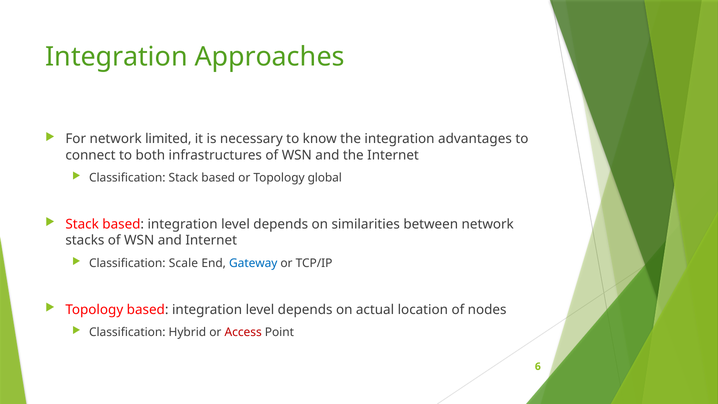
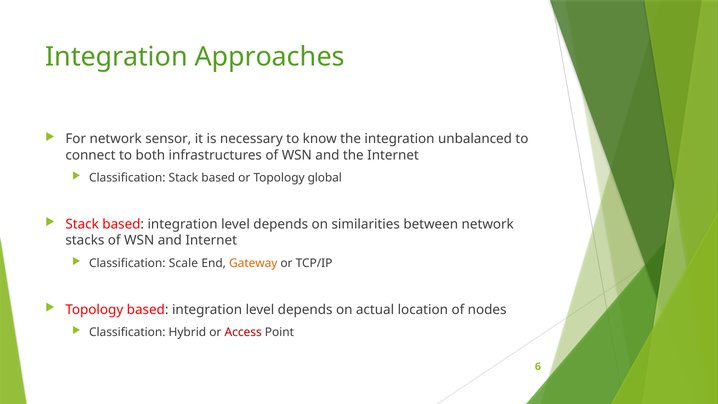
limited: limited -> sensor
advantages: advantages -> unbalanced
Gateway colour: blue -> orange
